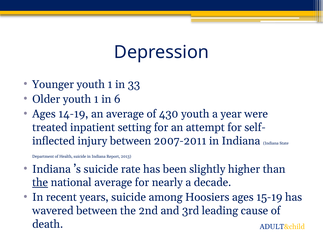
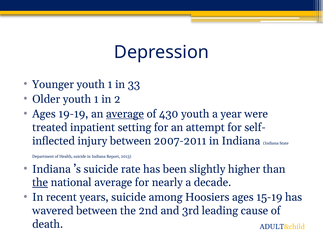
6: 6 -> 2
14-19: 14-19 -> 19-19
average at (125, 114) underline: none -> present
